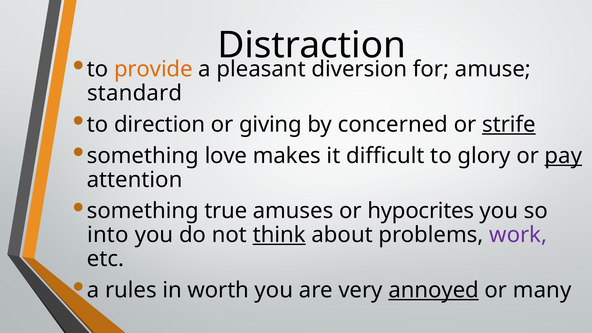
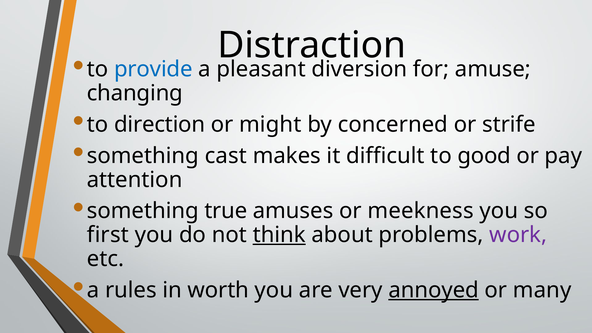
provide colour: orange -> blue
standard: standard -> changing
giving: giving -> might
strife underline: present -> none
love: love -> cast
glory: glory -> good
pay underline: present -> none
hypocrites: hypocrites -> meekness
into: into -> first
